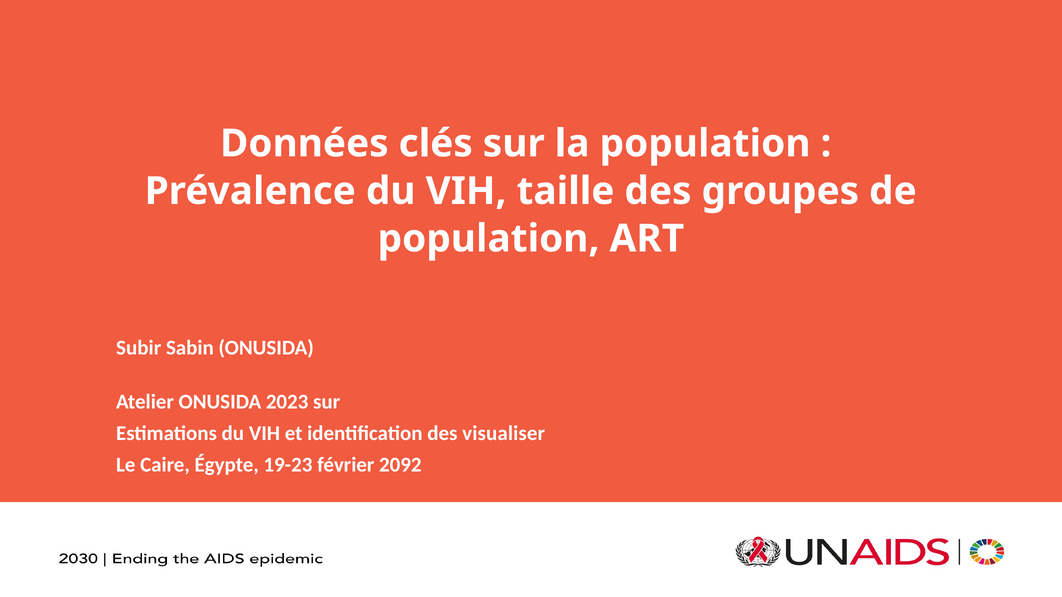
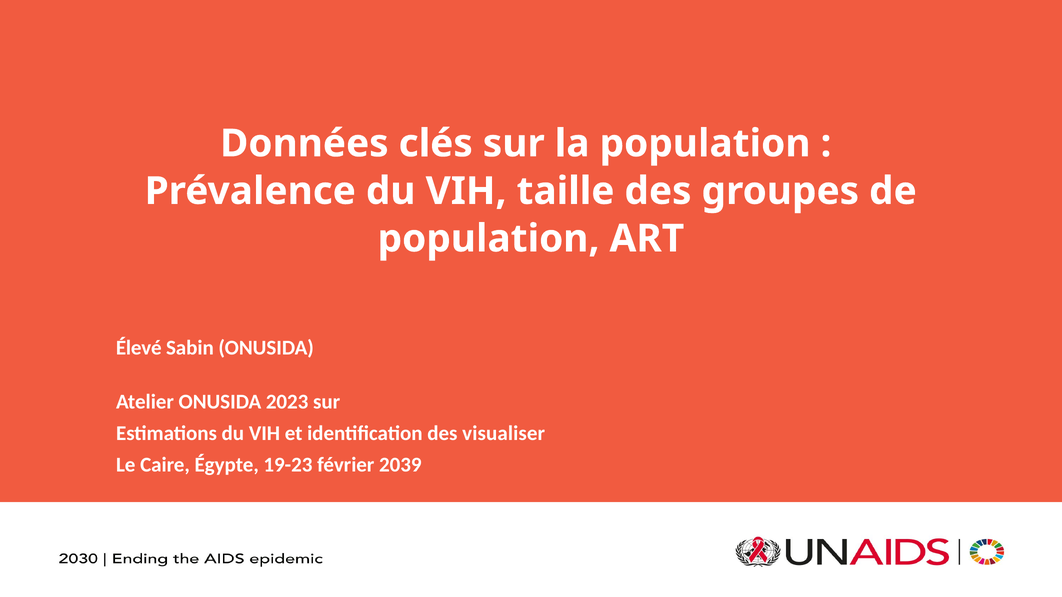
Subir: Subir -> Élevé
2092: 2092 -> 2039
